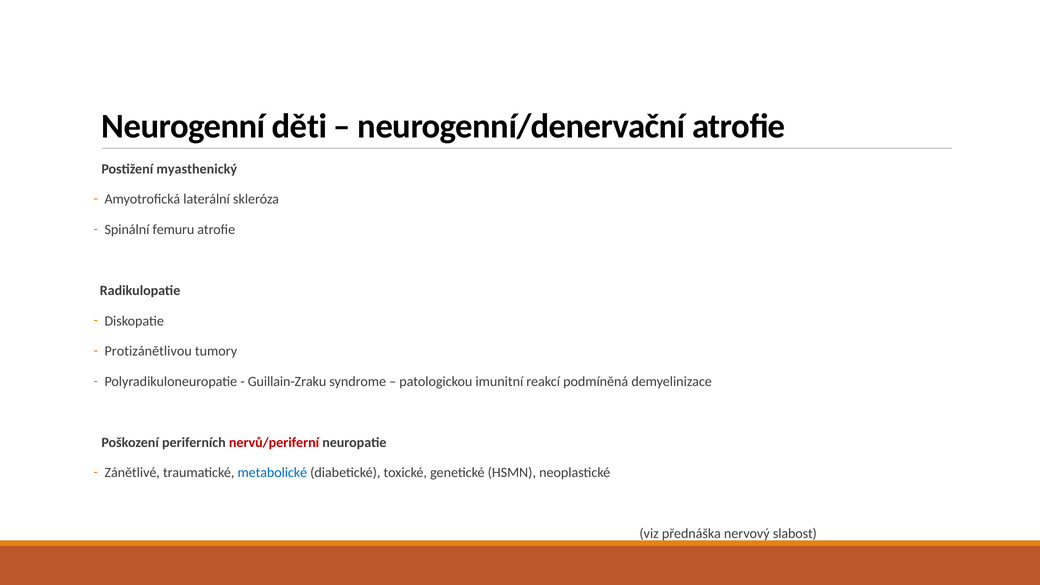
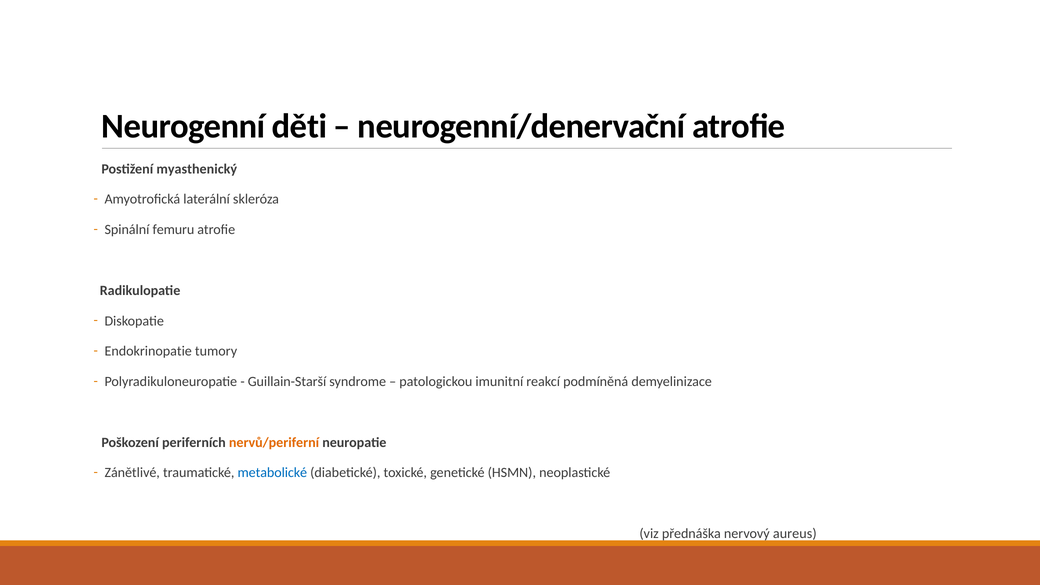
Protizánětlivou: Protizánětlivou -> Endokrinopatie
Guillain-Zraku: Guillain-Zraku -> Guillain-Starší
nervů/periferní colour: red -> orange
slabost: slabost -> aureus
